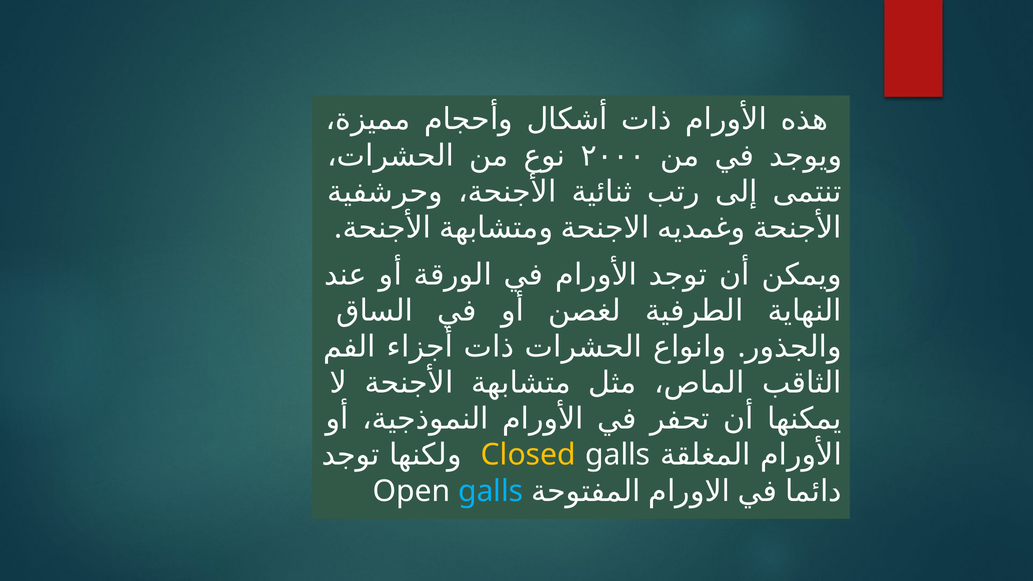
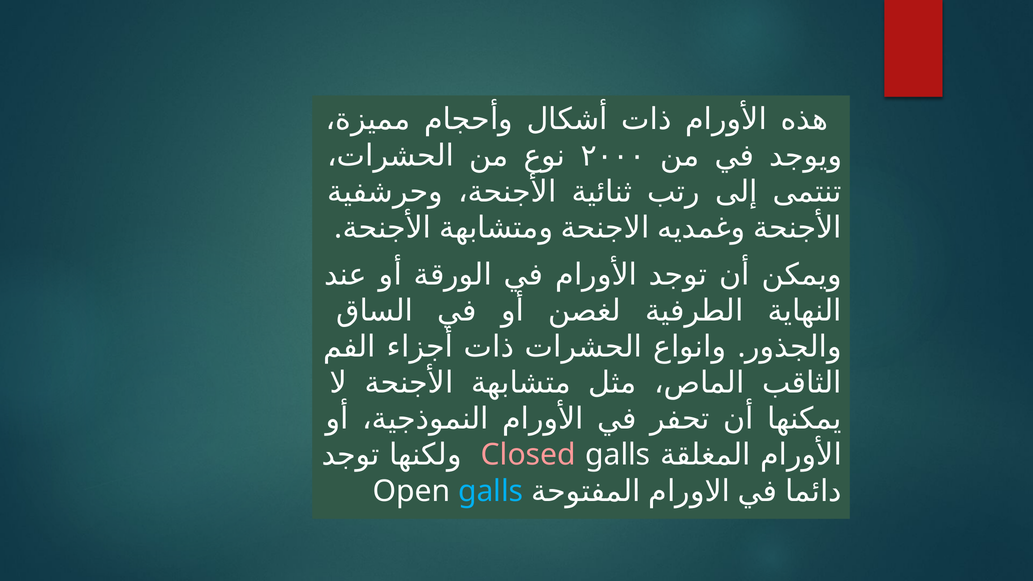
Closed colour: yellow -> pink
